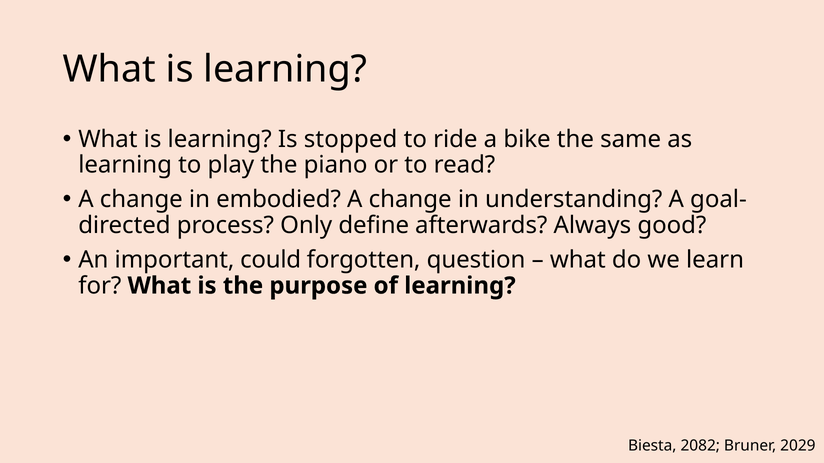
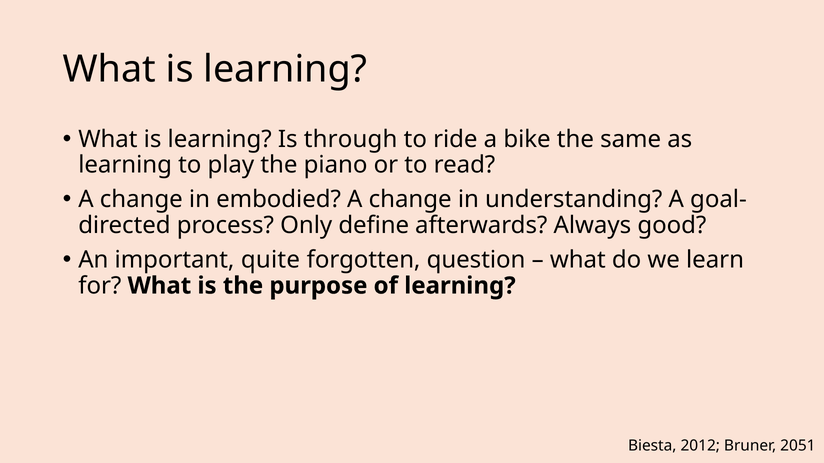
stopped: stopped -> through
could: could -> quite
2082: 2082 -> 2012
2029: 2029 -> 2051
